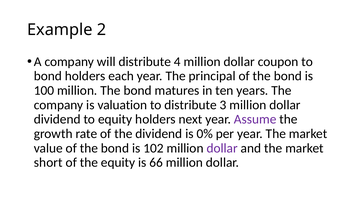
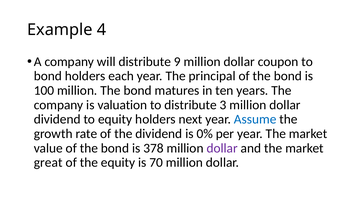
2: 2 -> 4
4: 4 -> 9
Assume colour: purple -> blue
102: 102 -> 378
short: short -> great
66: 66 -> 70
